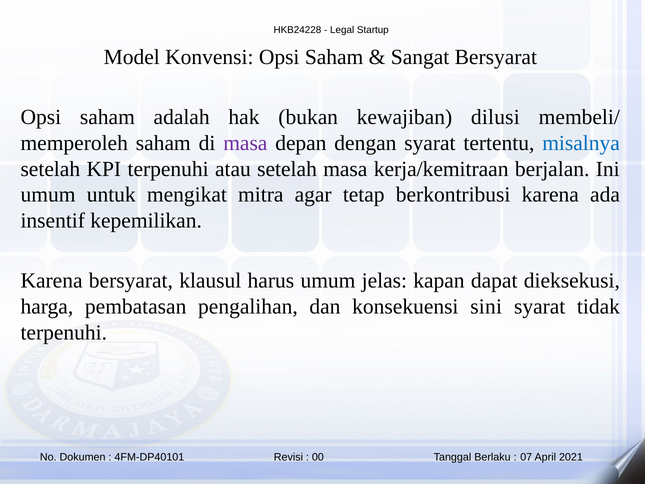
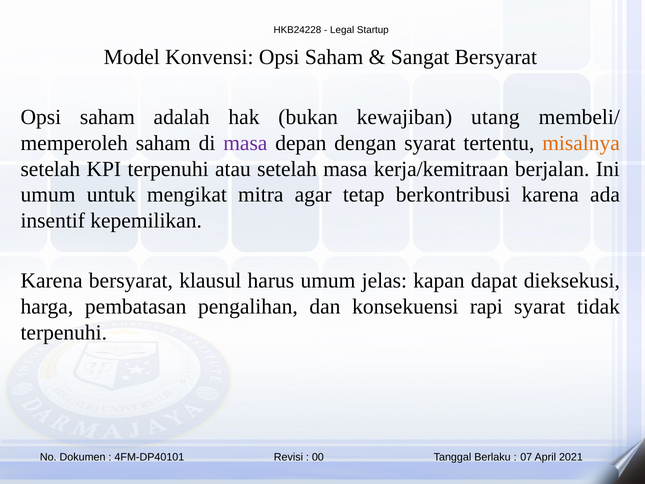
dilusi: dilusi -> utang
misalnya colour: blue -> orange
sini: sini -> rapi
